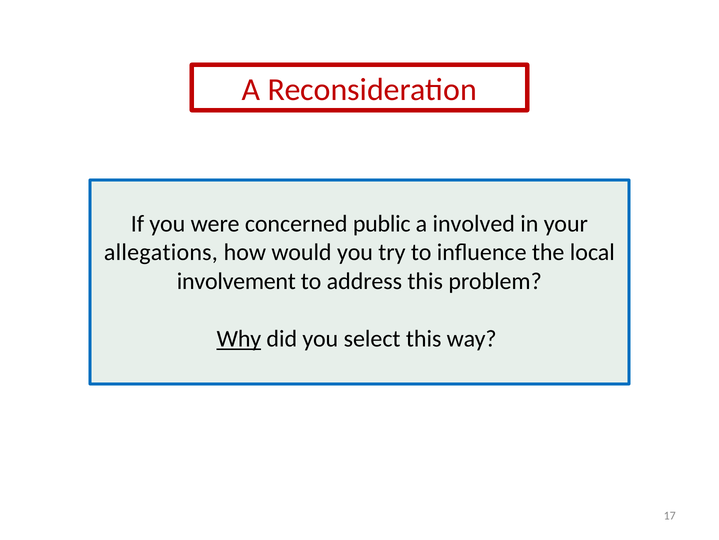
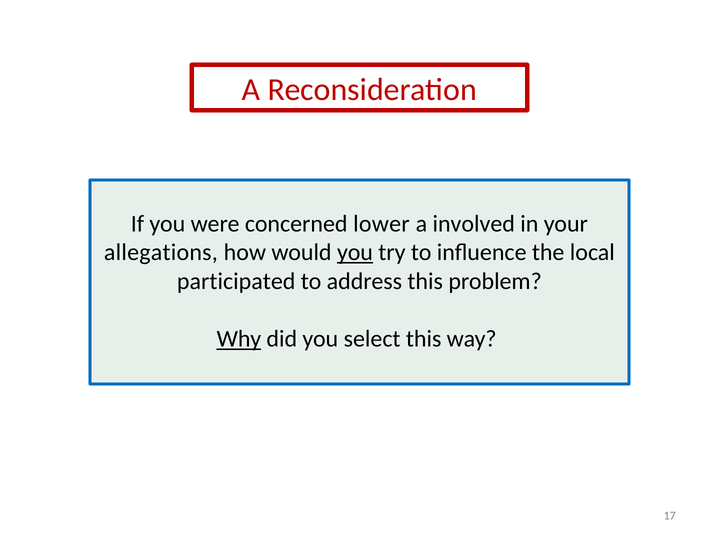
public: public -> lower
you at (355, 252) underline: none -> present
involvement: involvement -> participated
